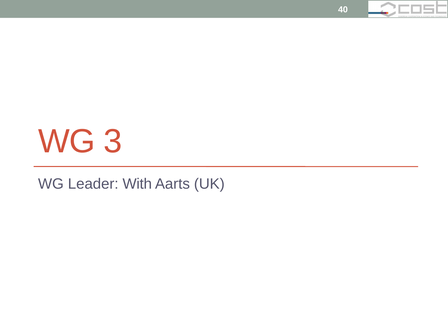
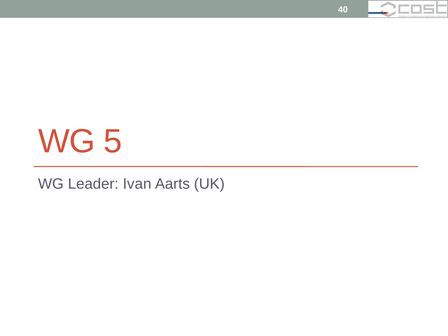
3: 3 -> 5
With: With -> Ivan
